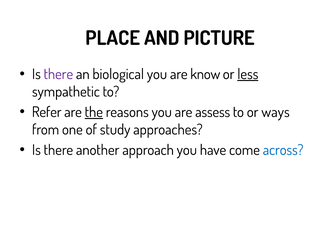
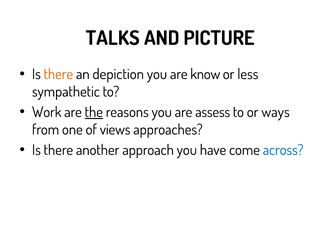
PLACE: PLACE -> TALKS
there at (58, 74) colour: purple -> orange
biological: biological -> depiction
less underline: present -> none
Refer: Refer -> Work
study: study -> views
